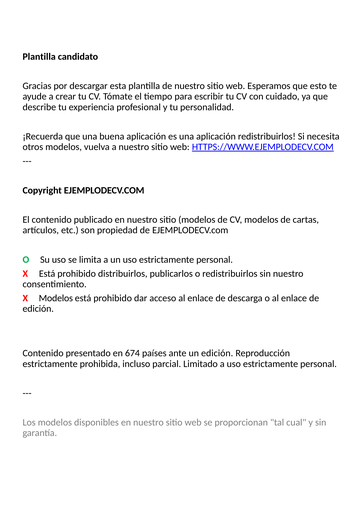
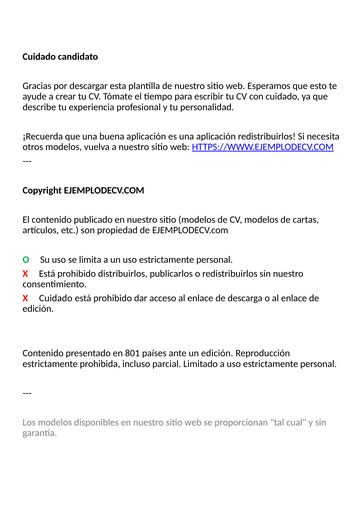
Plantilla at (39, 57): Plantilla -> Cuidado
X Modelos: Modelos -> Cuidado
674: 674 -> 801
